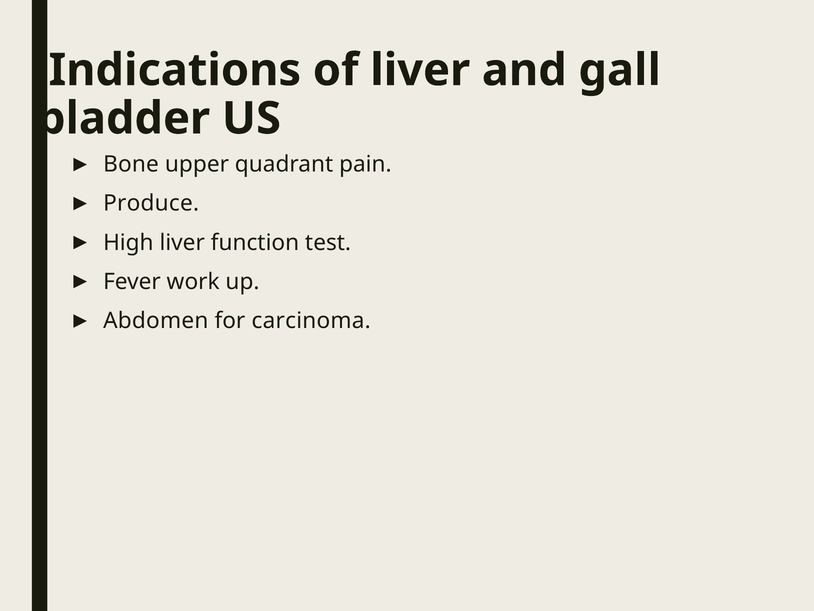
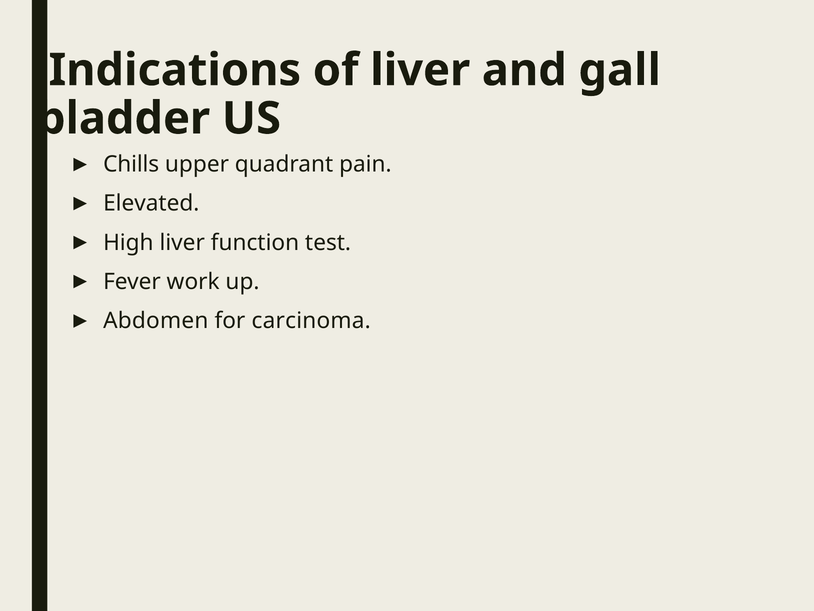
Bone: Bone -> Chills
Produce: Produce -> Elevated
